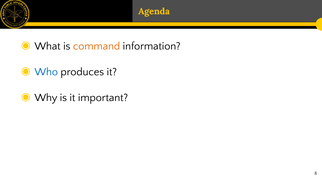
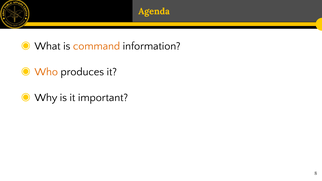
Who colour: blue -> orange
